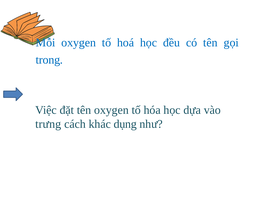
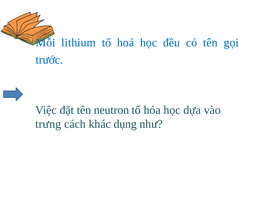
Mỗi oxygen: oxygen -> lithium
trong: trong -> trước
tên oxygen: oxygen -> neutron
